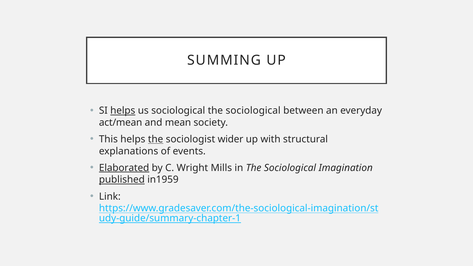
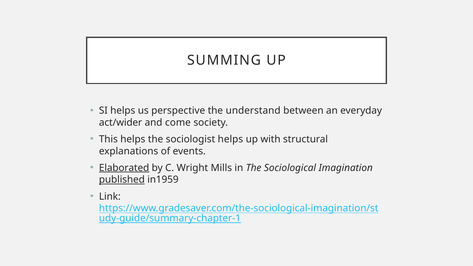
helps at (123, 111) underline: present -> none
us sociological: sociological -> perspective
sociological at (253, 111): sociological -> understand
act/mean: act/mean -> act/wider
mean: mean -> come
the at (156, 139) underline: present -> none
sociologist wider: wider -> helps
